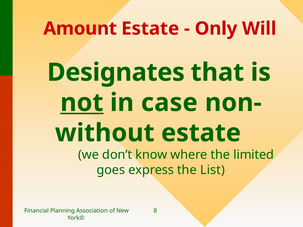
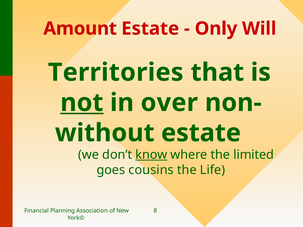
Designates: Designates -> Territories
case: case -> over
know underline: none -> present
express: express -> cousins
List: List -> Life
